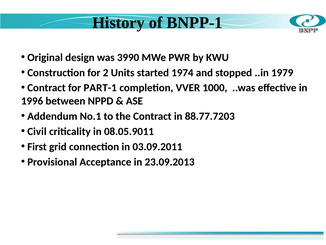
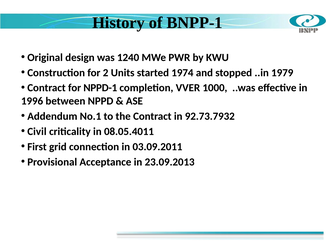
3990: 3990 -> 1240
PART-1: PART-1 -> NPPD-1
88.77.7203: 88.77.7203 -> 92.73.7932
08.05.9011: 08.05.9011 -> 08.05.4011
